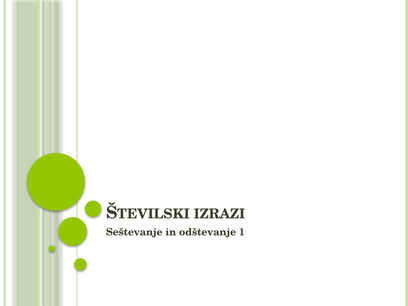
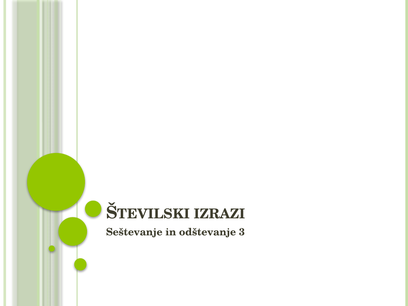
1: 1 -> 3
